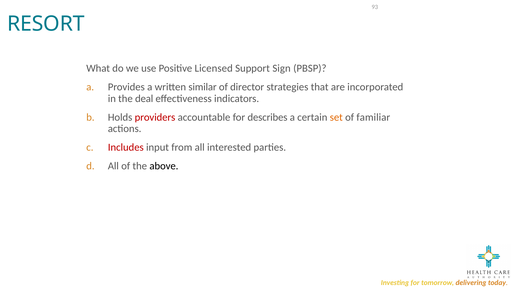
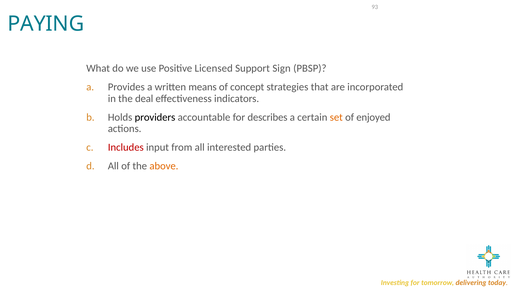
RESORT: RESORT -> PAYING
similar: similar -> means
director: director -> concept
providers colour: red -> black
familiar: familiar -> enjoyed
above colour: black -> orange
